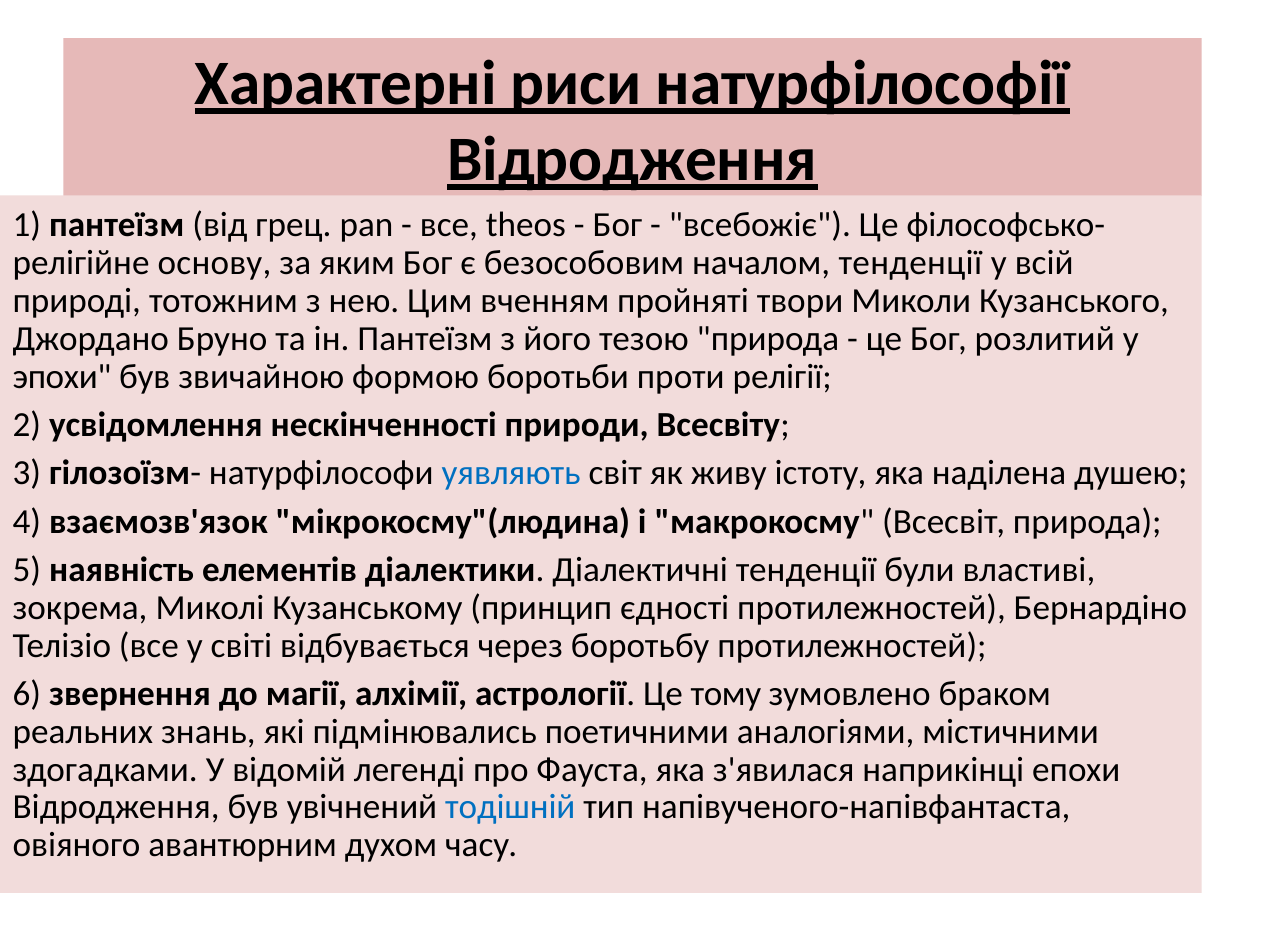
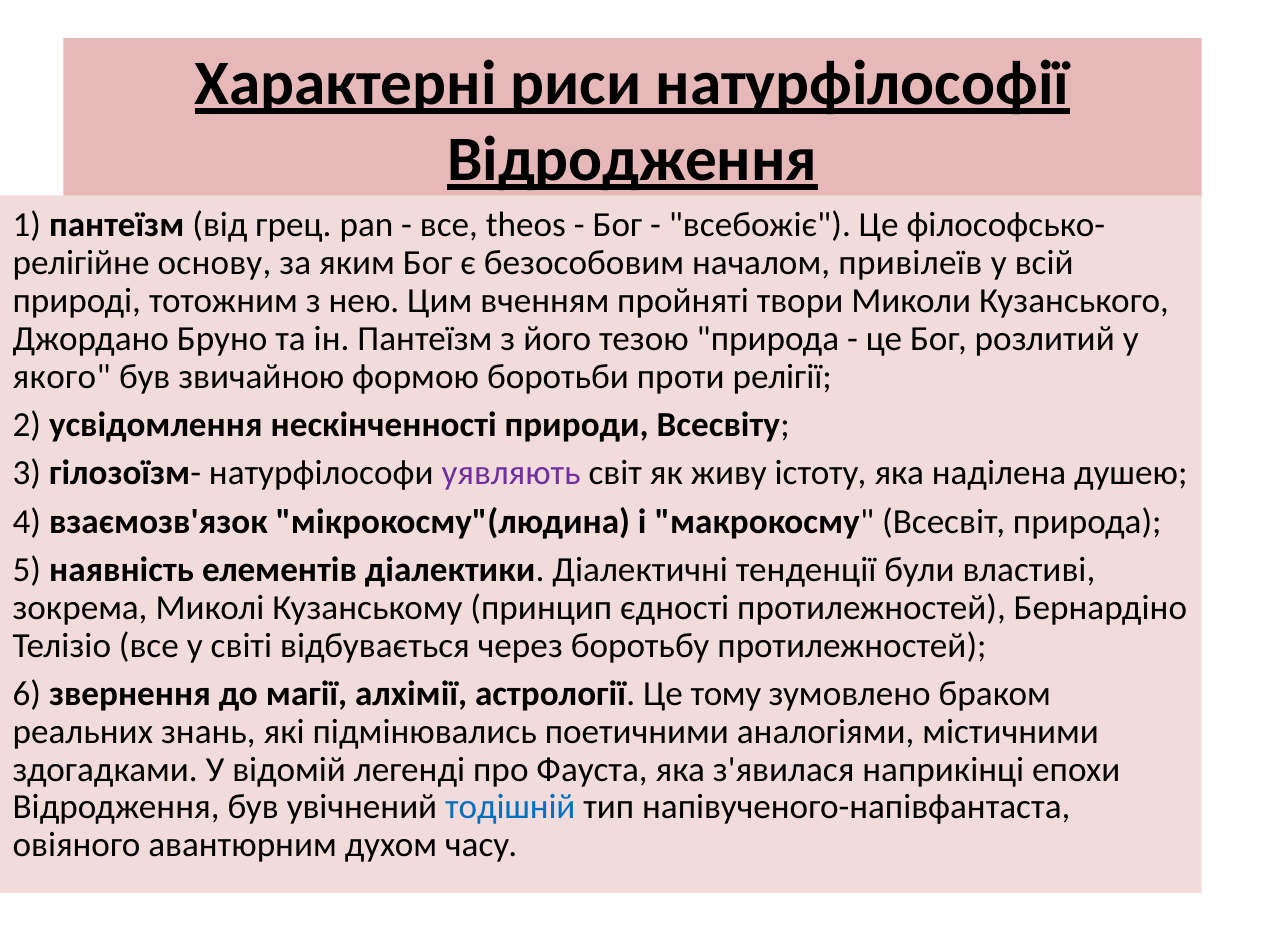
началом тенденції: тенденції -> привілеїв
эпохи: эпохи -> якого
уявляють colour: blue -> purple
